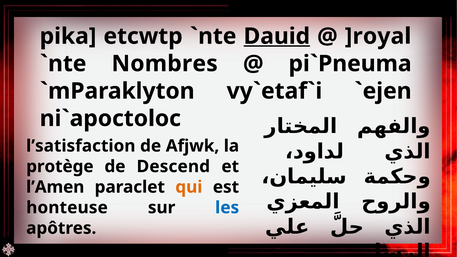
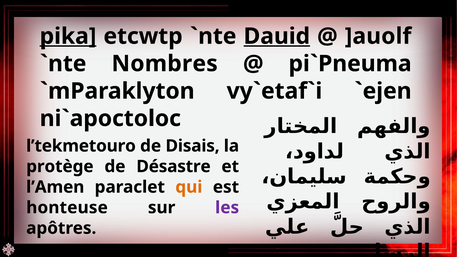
pika underline: none -> present
]royal: ]royal -> ]auolf
l’satisfaction: l’satisfaction -> l’tekmetouro
Afjwk: Afjwk -> Disais
Descend: Descend -> Désastre
les colour: blue -> purple
